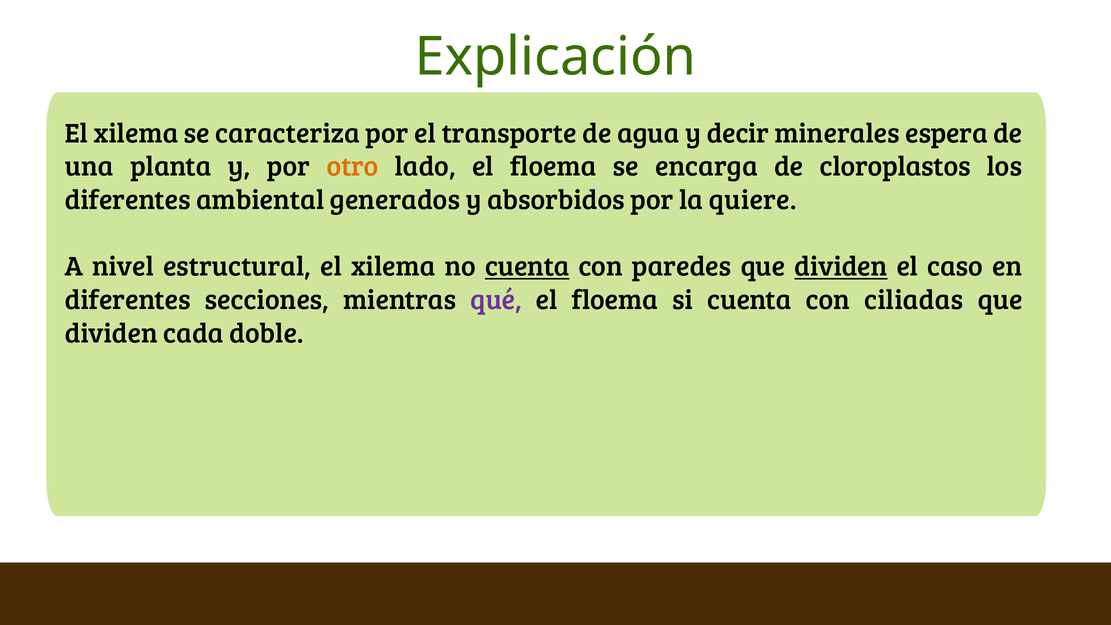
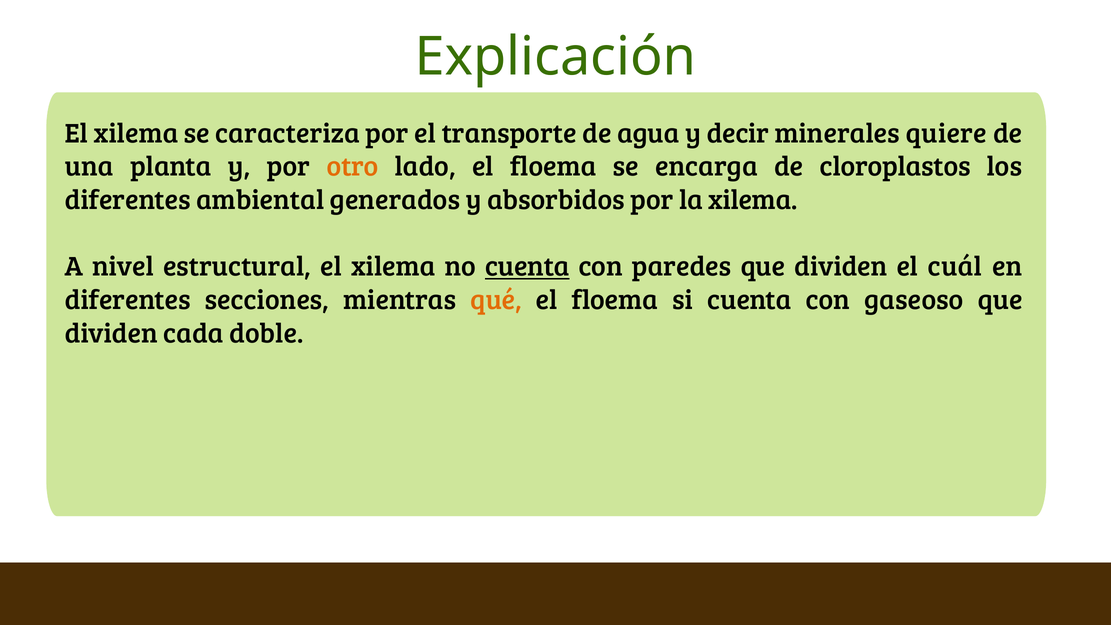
espera: espera -> quiere
la quiere: quiere -> xilema
dividen at (841, 267) underline: present -> none
caso: caso -> cuál
qué colour: purple -> orange
ciliadas: ciliadas -> gaseoso
